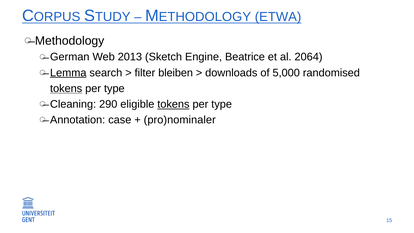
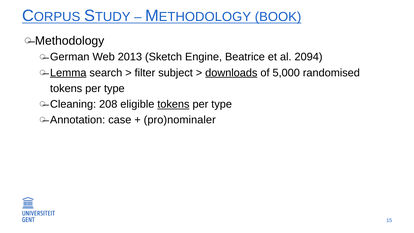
ETWA: ETWA -> BOOK
2064: 2064 -> 2094
bleiben: bleiben -> subject
downloads underline: none -> present
tokens at (66, 88) underline: present -> none
290: 290 -> 208
